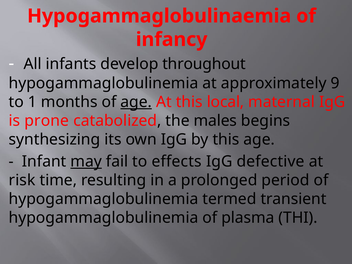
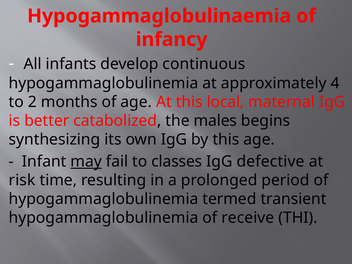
throughout: throughout -> continuous
9: 9 -> 4
1: 1 -> 2
age at (136, 102) underline: present -> none
prone: prone -> better
effects: effects -> classes
plasma: plasma -> receive
